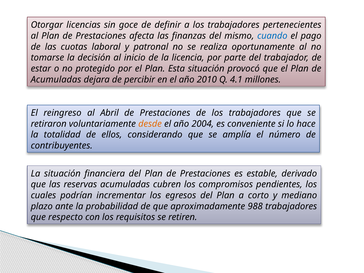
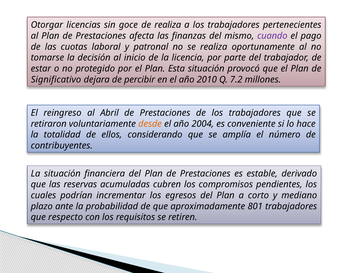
de definir: definir -> realiza
cuando colour: blue -> purple
Acumuladas at (56, 80): Acumuladas -> Significativo
4.1: 4.1 -> 7.2
988: 988 -> 801
